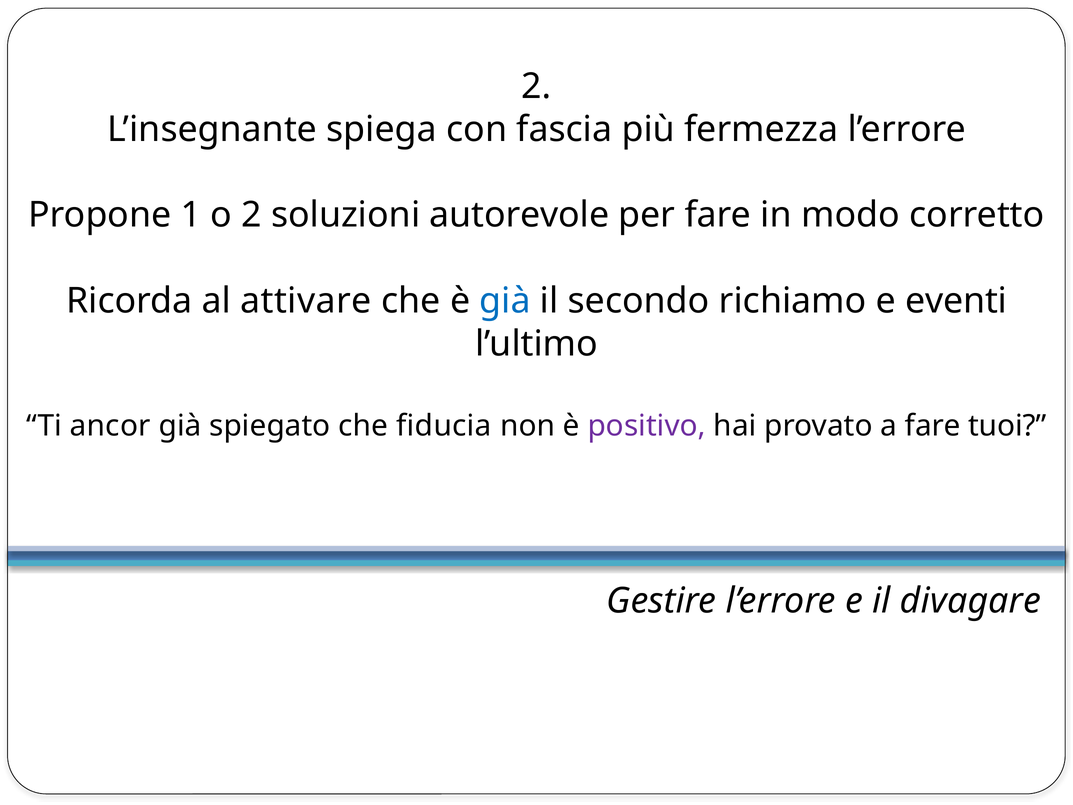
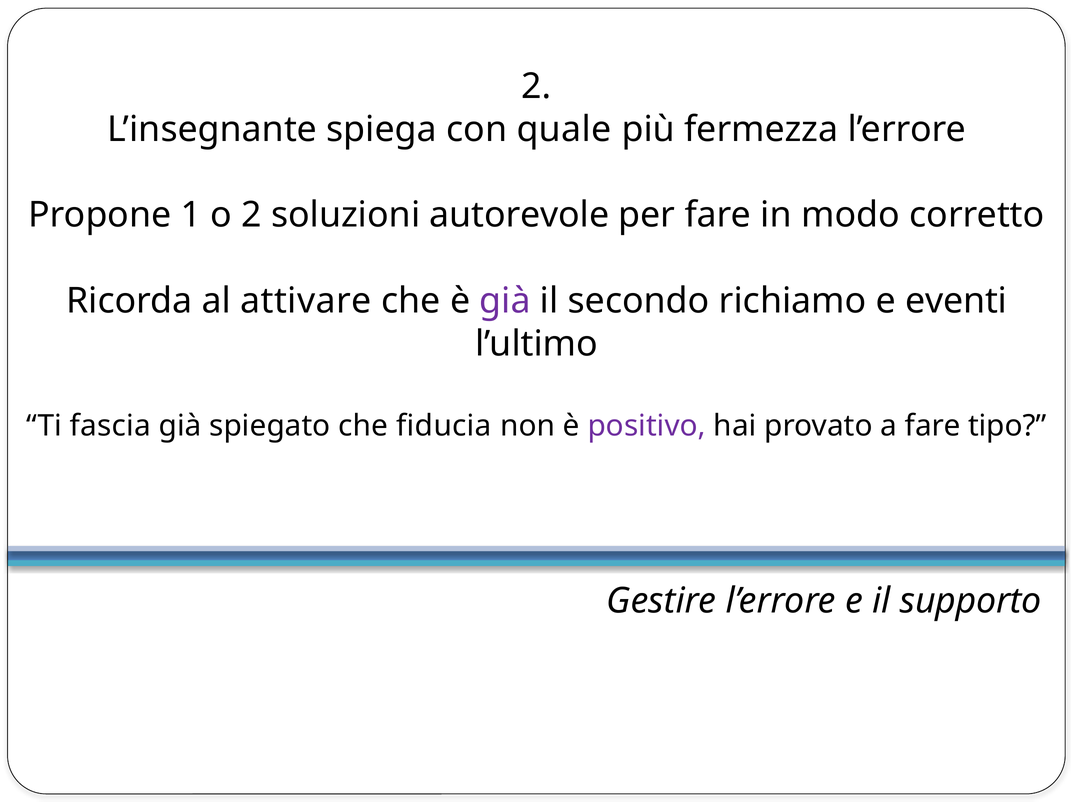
fascia: fascia -> quale
già at (505, 301) colour: blue -> purple
ancor: ancor -> fascia
tuoi: tuoi -> tipo
divagare: divagare -> supporto
